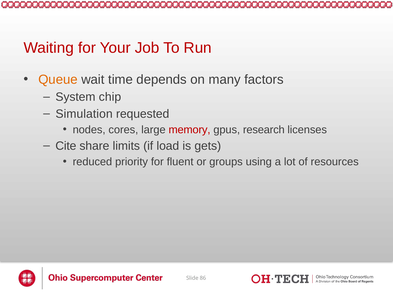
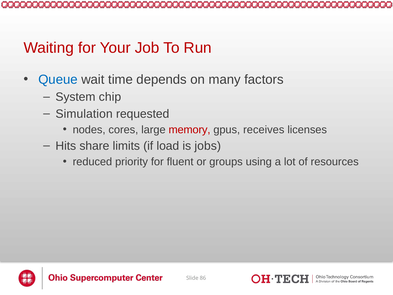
Queue colour: orange -> blue
research: research -> receives
Cite: Cite -> Hits
gets: gets -> jobs
